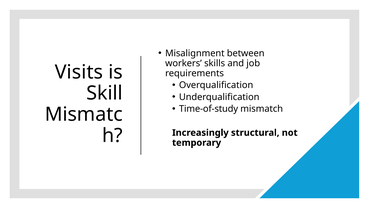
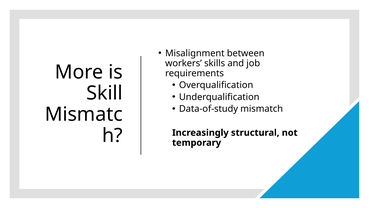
Visits: Visits -> More
Time-of-study: Time-of-study -> Data-of-study
